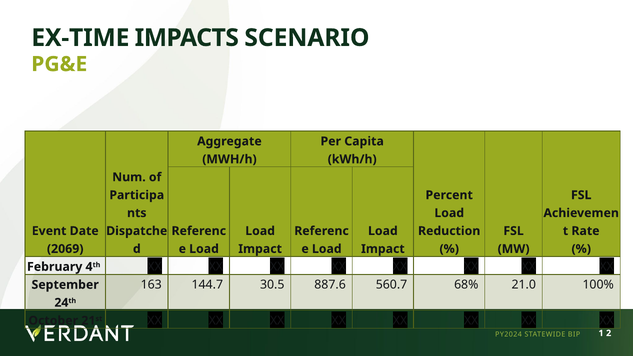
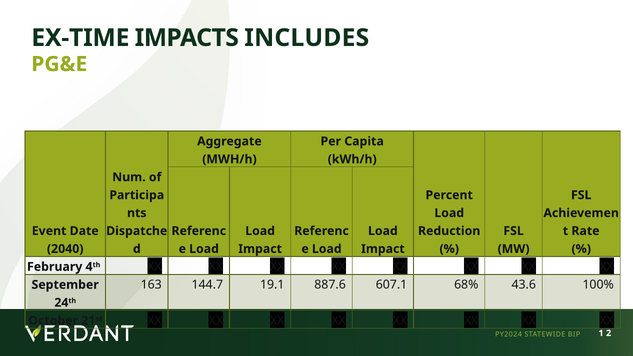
SCENARIO: SCENARIO -> INCLUDES
2069: 2069 -> 2040
30.5: 30.5 -> 19.1
560.7: 560.7 -> 607.1
21.0: 21.0 -> 43.6
